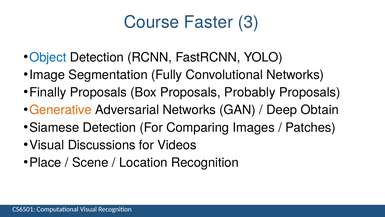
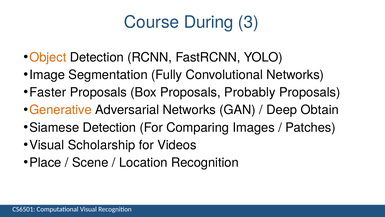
Faster: Faster -> During
Object colour: blue -> orange
Finally: Finally -> Faster
Discussions: Discussions -> Scholarship
